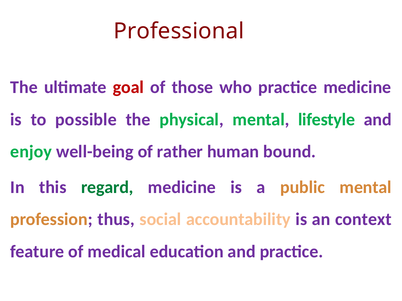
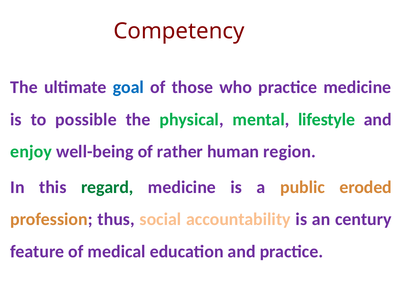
Professional: Professional -> Competency
goal colour: red -> blue
bound: bound -> region
public mental: mental -> eroded
context: context -> century
